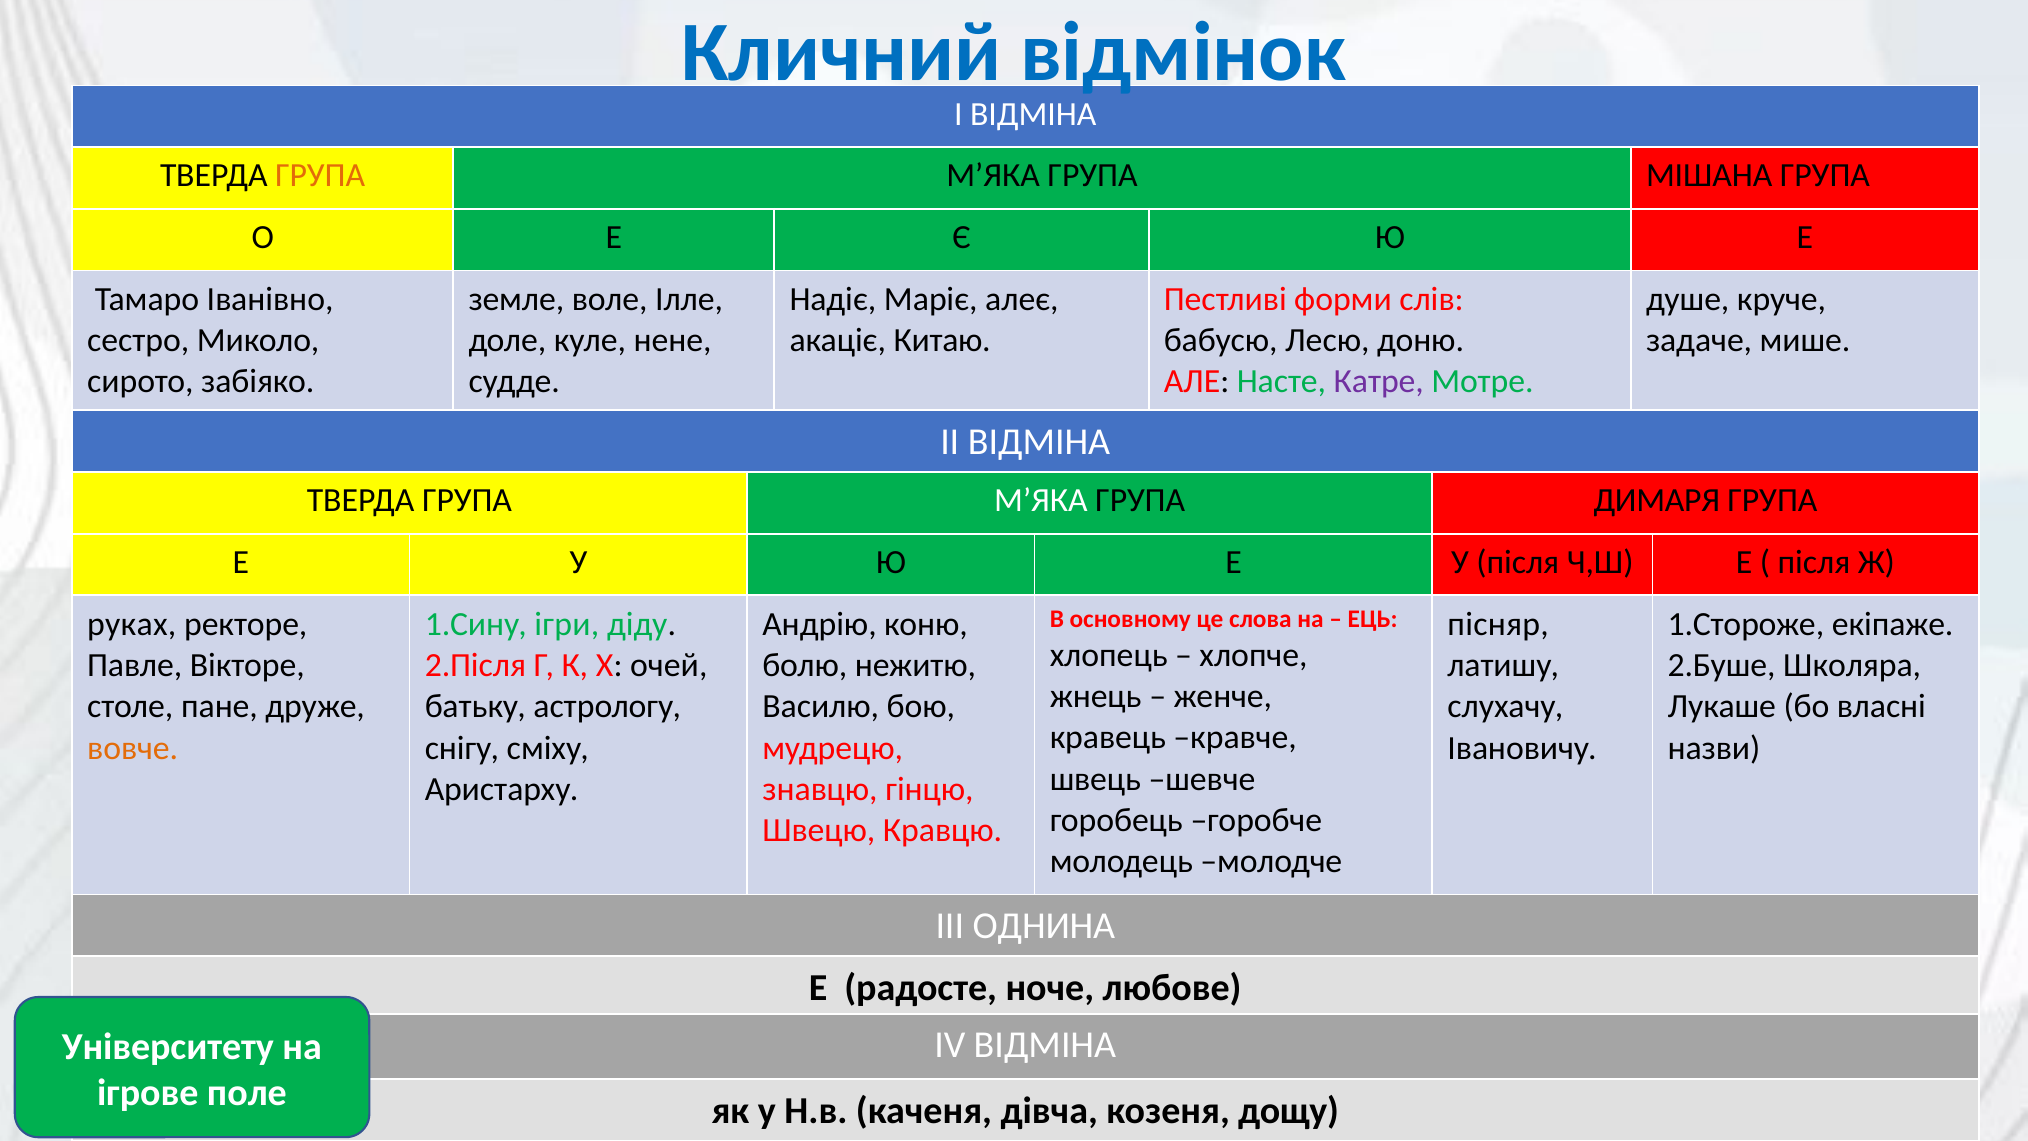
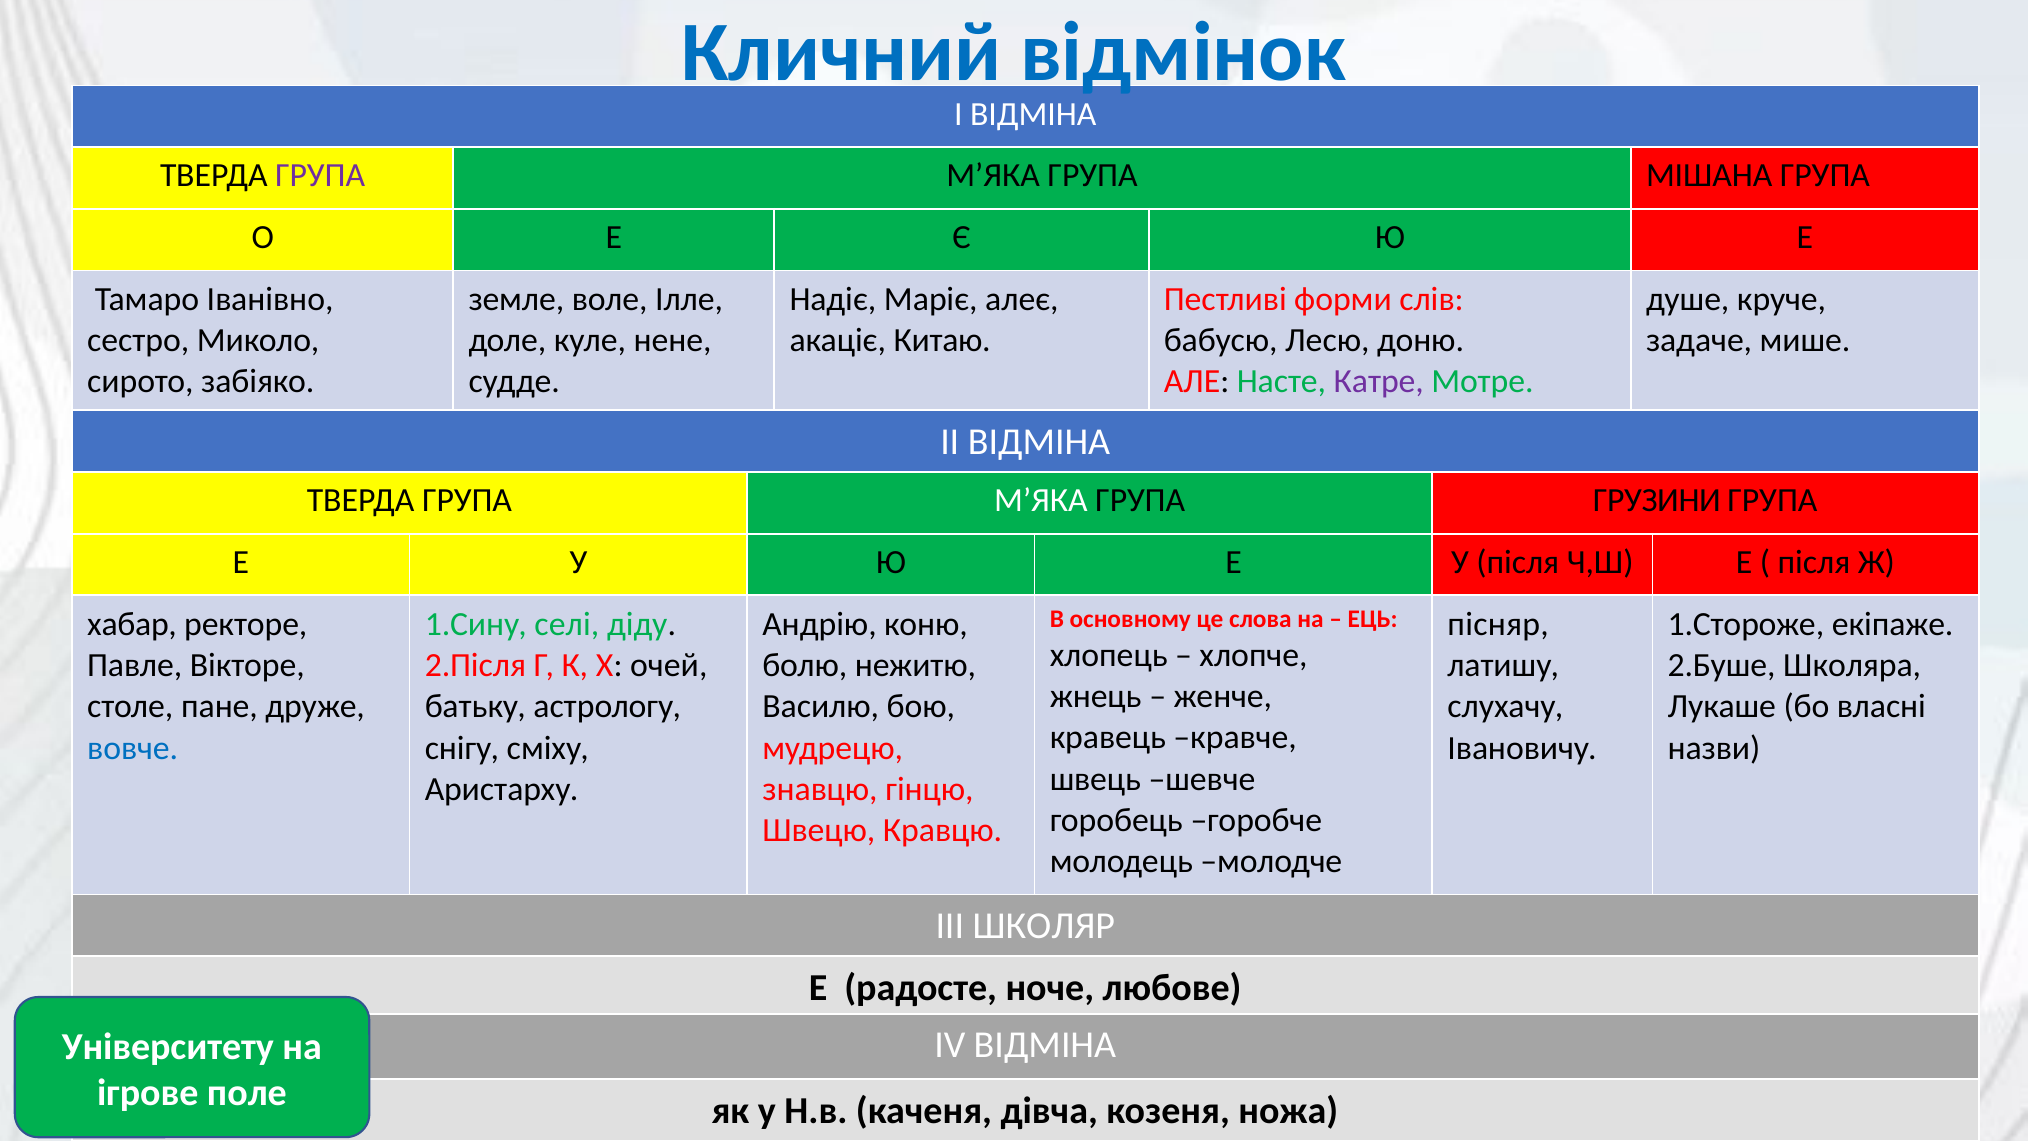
ГРУПА at (320, 176) colour: orange -> purple
ДИМАРЯ: ДИМАРЯ -> ГРУЗИНИ
руках: руках -> хабар
ігри: ігри -> селі
вовче colour: orange -> blue
ОДНИНА: ОДНИНА -> ШКОЛЯР
дощу: дощу -> ножа
